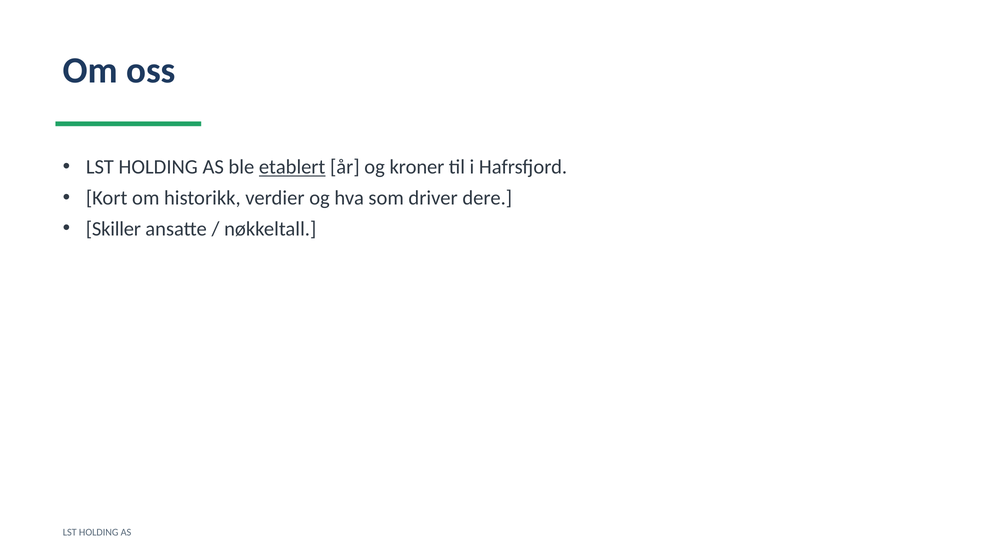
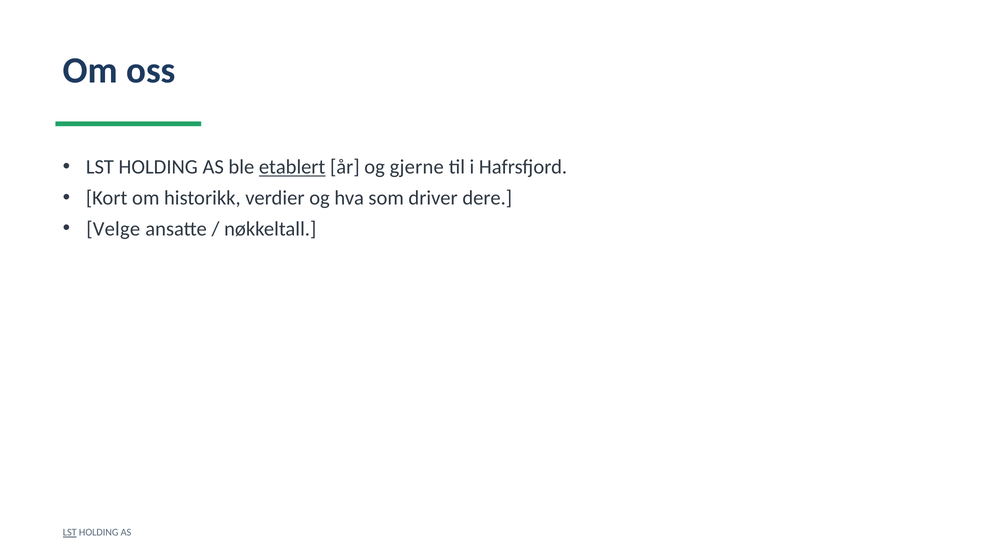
kroner: kroner -> gjerne
Skiller: Skiller -> Velge
LST at (70, 533) underline: none -> present
